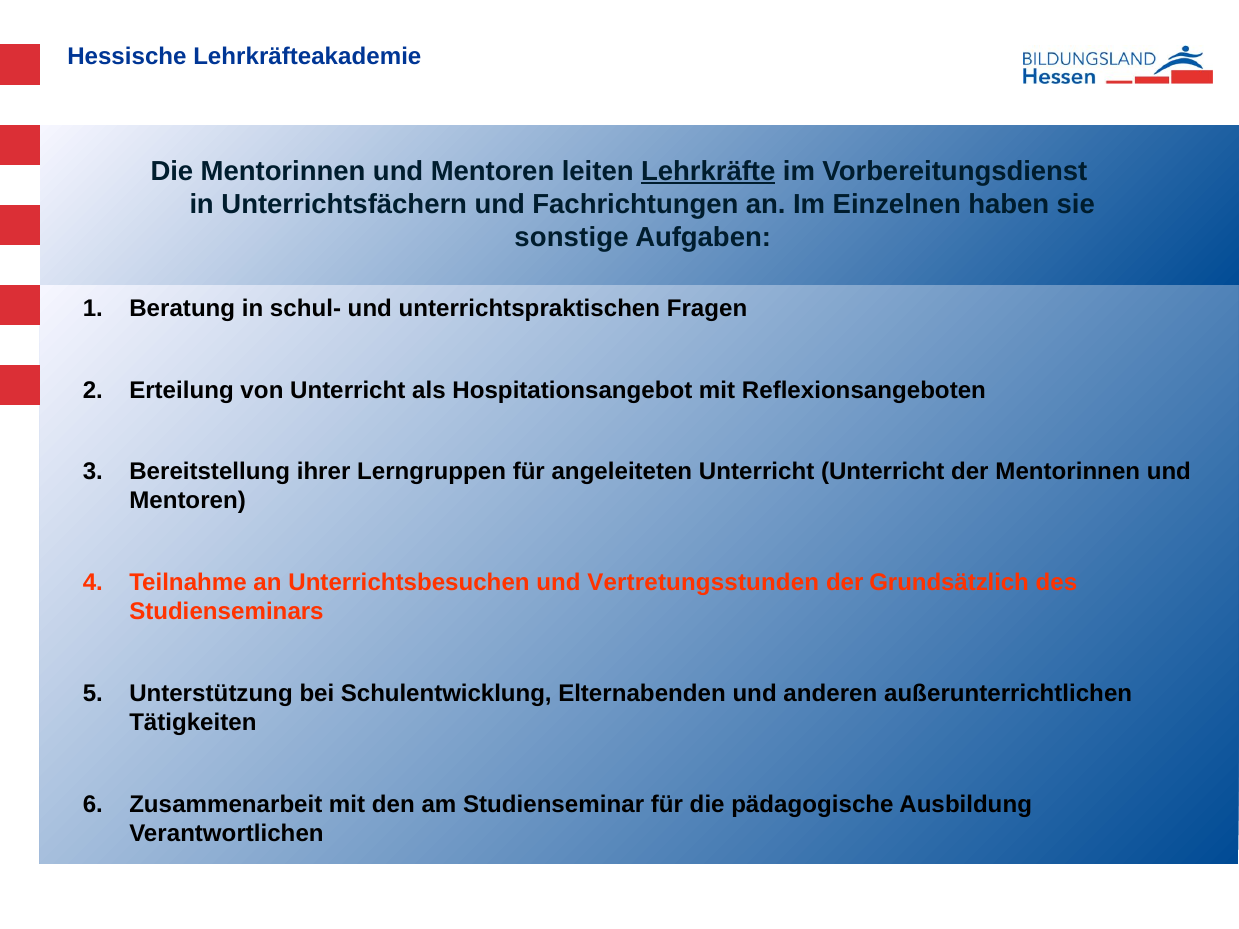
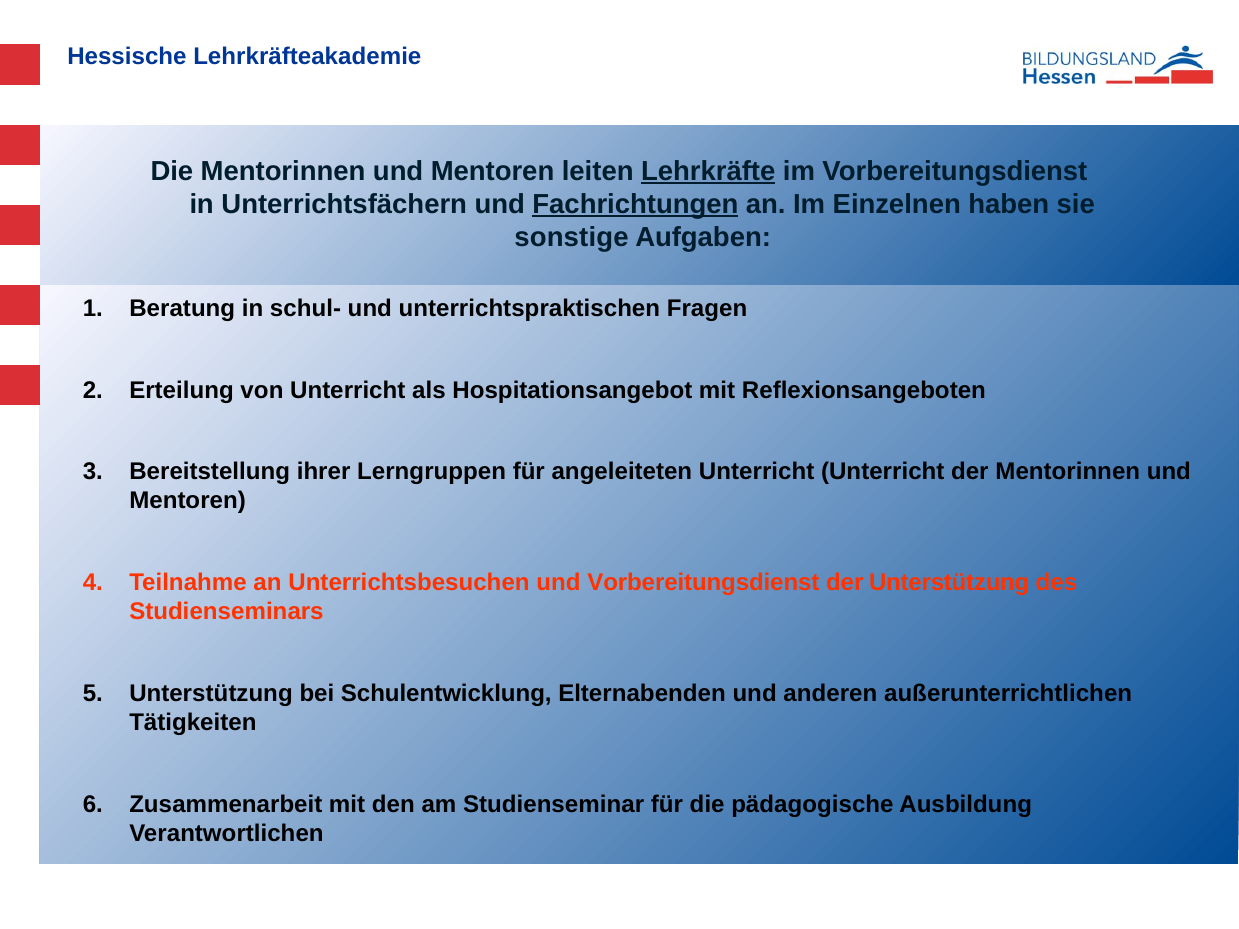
Fachrichtungen underline: none -> present
und Vertretungsstunden: Vertretungsstunden -> Vorbereitungsdienst
der Grundsätzlich: Grundsätzlich -> Unterstützung
